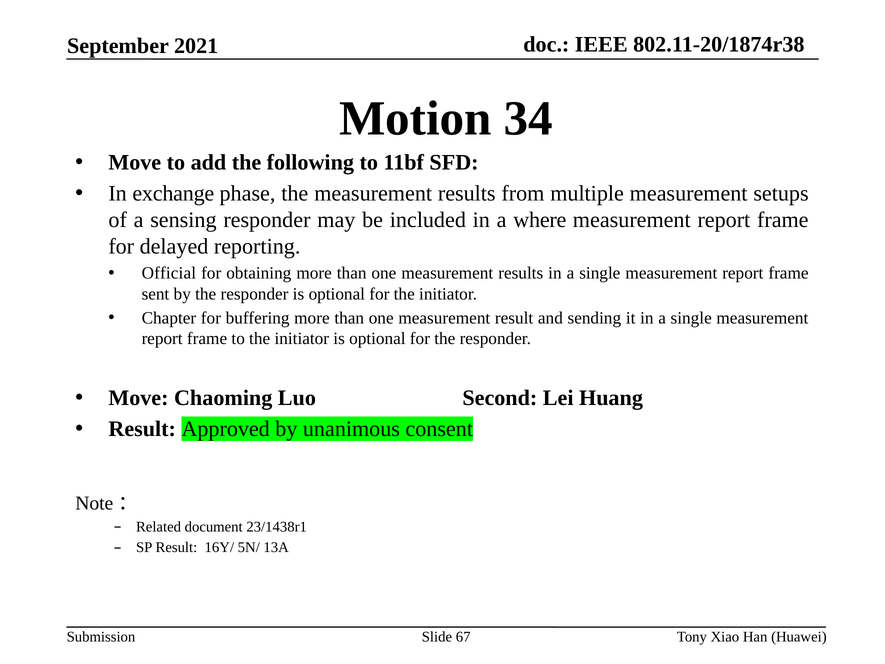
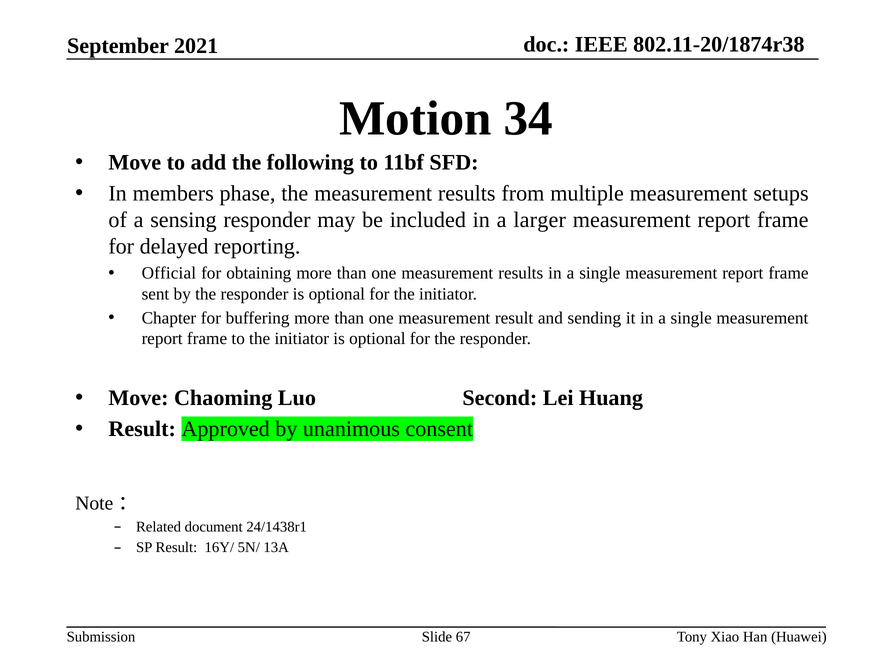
exchange: exchange -> members
where: where -> larger
23/1438r1: 23/1438r1 -> 24/1438r1
